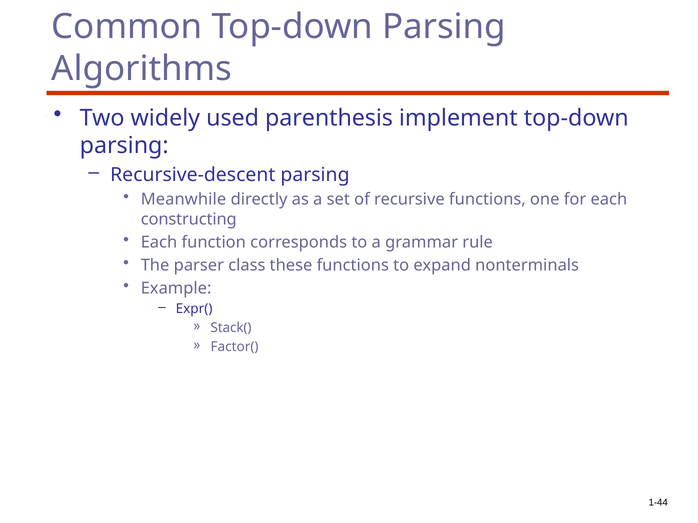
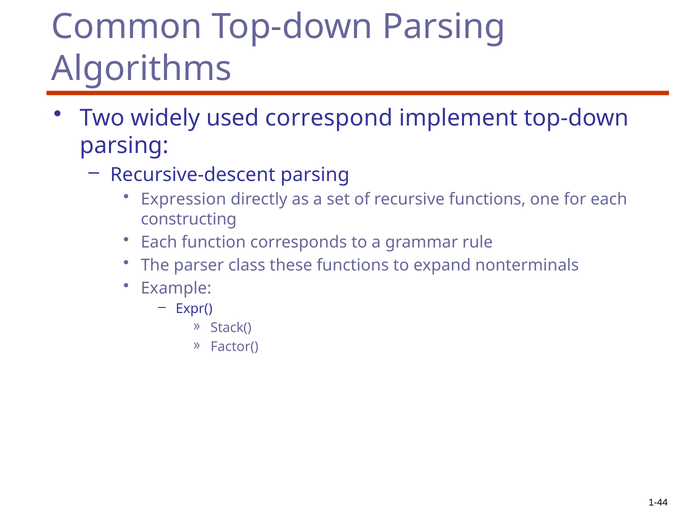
parenthesis: parenthesis -> correspond
Meanwhile: Meanwhile -> Expression
